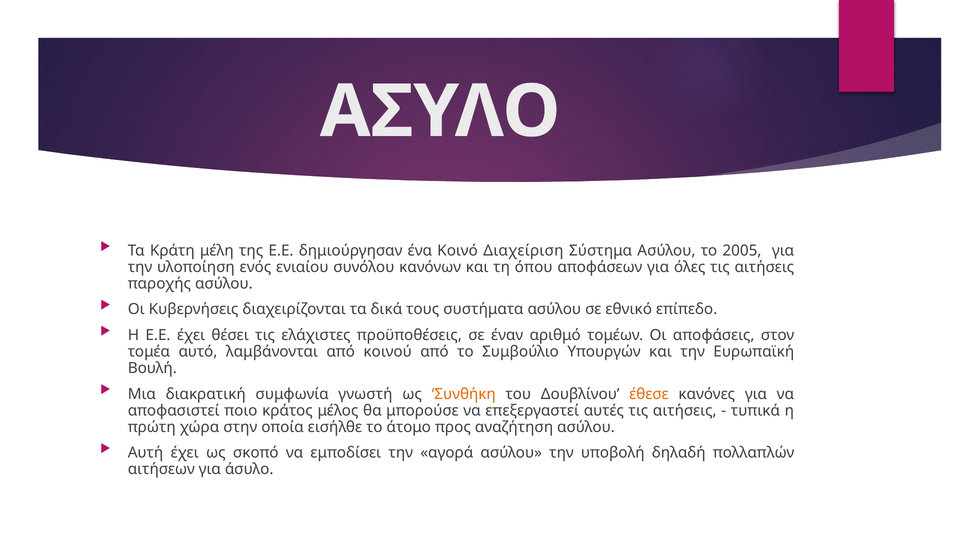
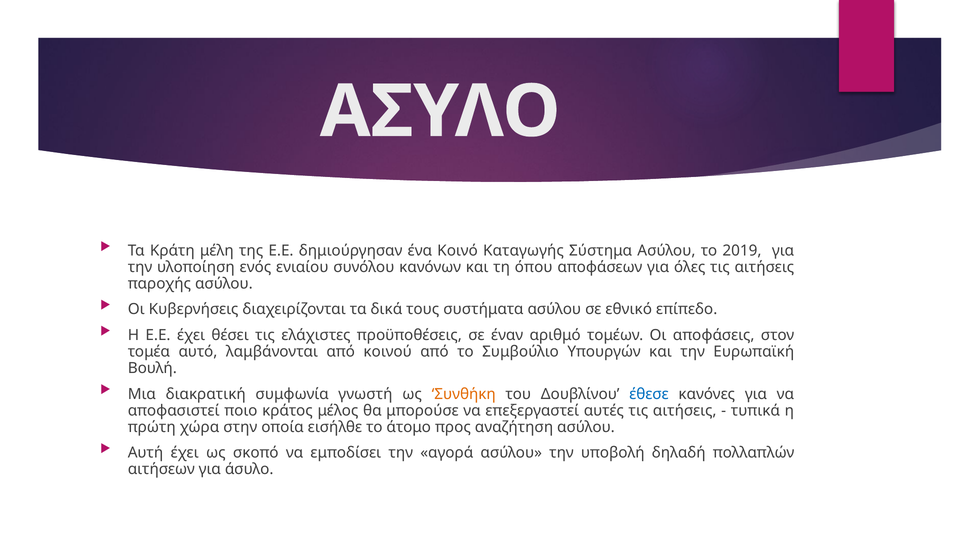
Διαχείριση: Διαχείριση -> Καταγωγής
2005: 2005 -> 2019
έθεσε colour: orange -> blue
